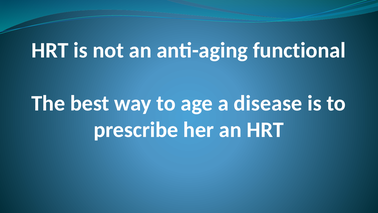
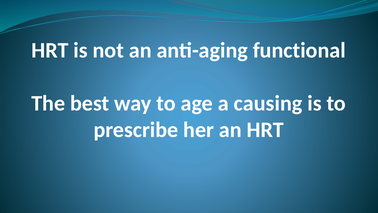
disease: disease -> causing
